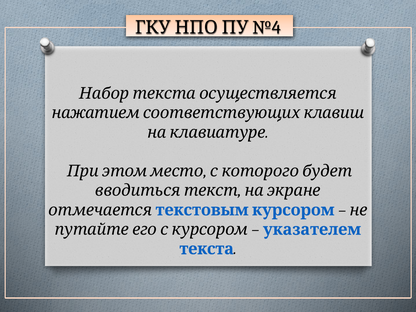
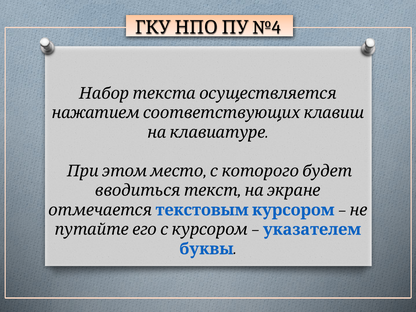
текста: текста -> буквы
